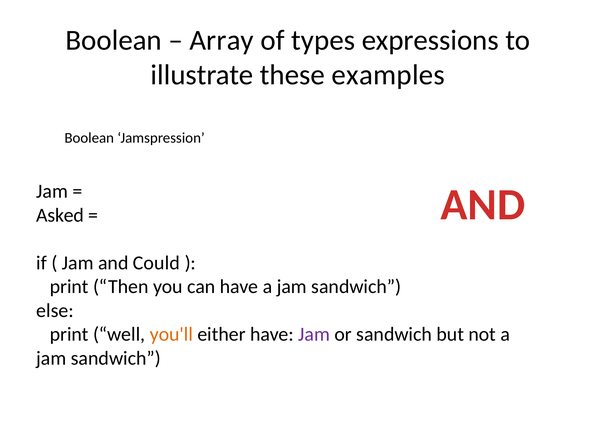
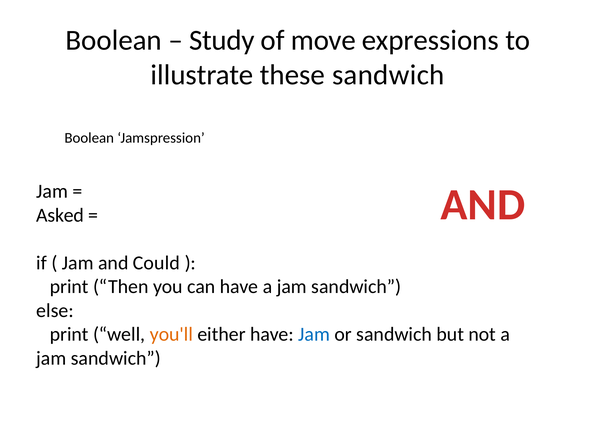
Array: Array -> Study
types: types -> move
these examples: examples -> sandwich
Jam at (314, 334) colour: purple -> blue
